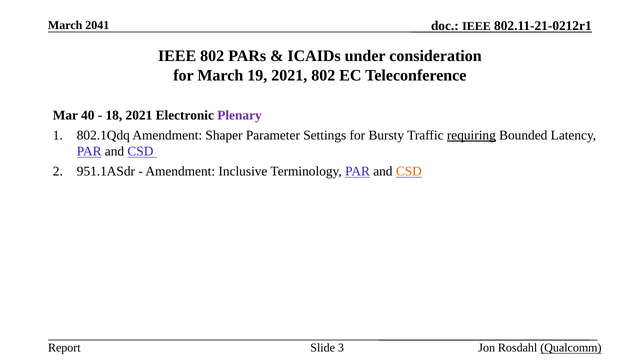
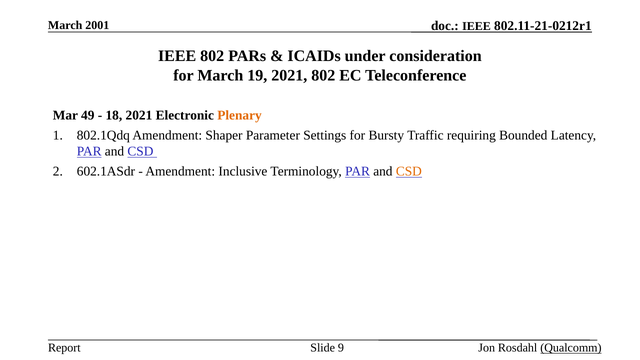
2041: 2041 -> 2001
40: 40 -> 49
Plenary colour: purple -> orange
requiring underline: present -> none
951.1ASdr: 951.1ASdr -> 602.1ASdr
3: 3 -> 9
